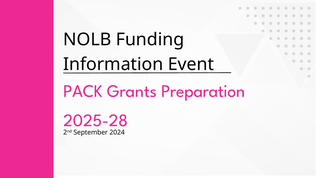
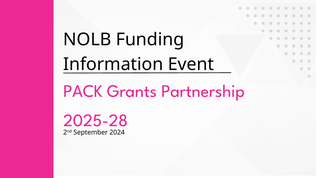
Preparation: Preparation -> Partnership
